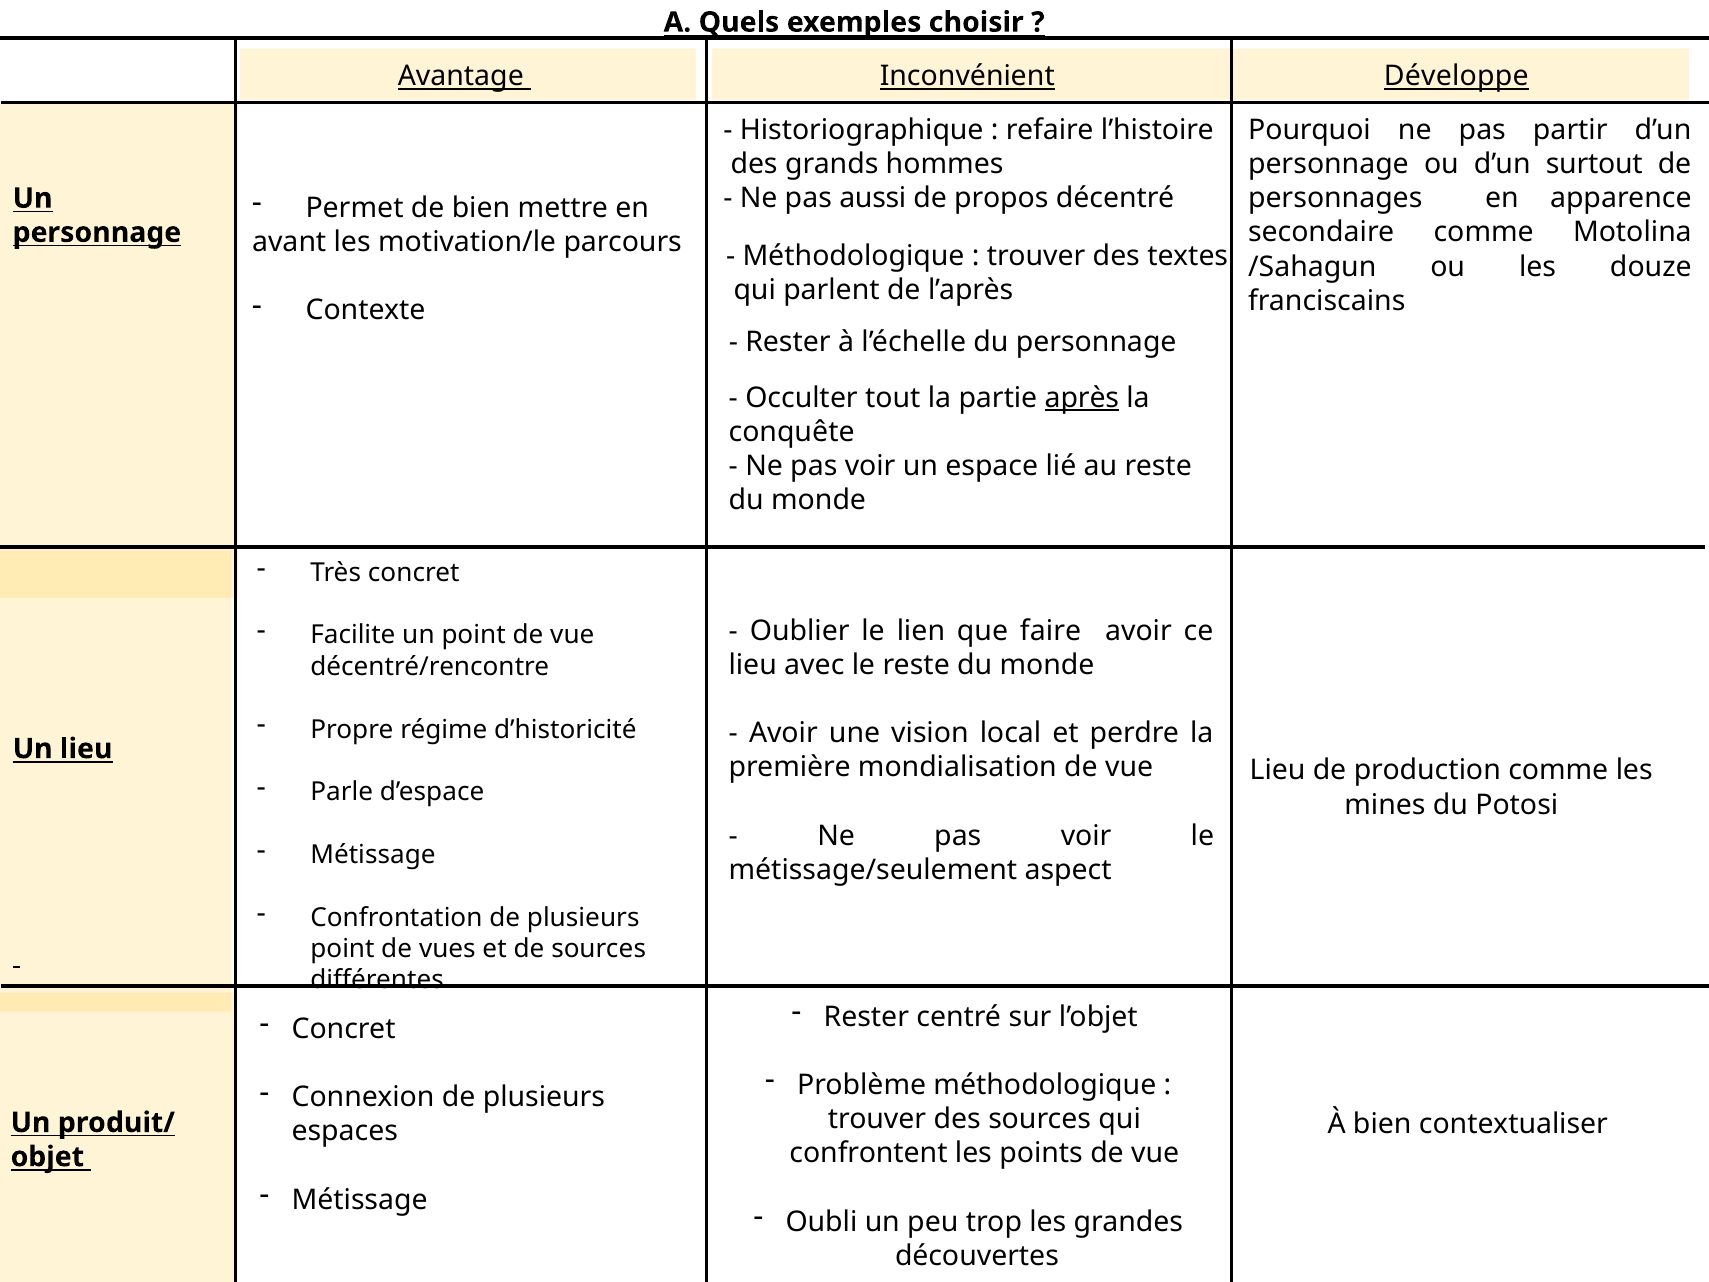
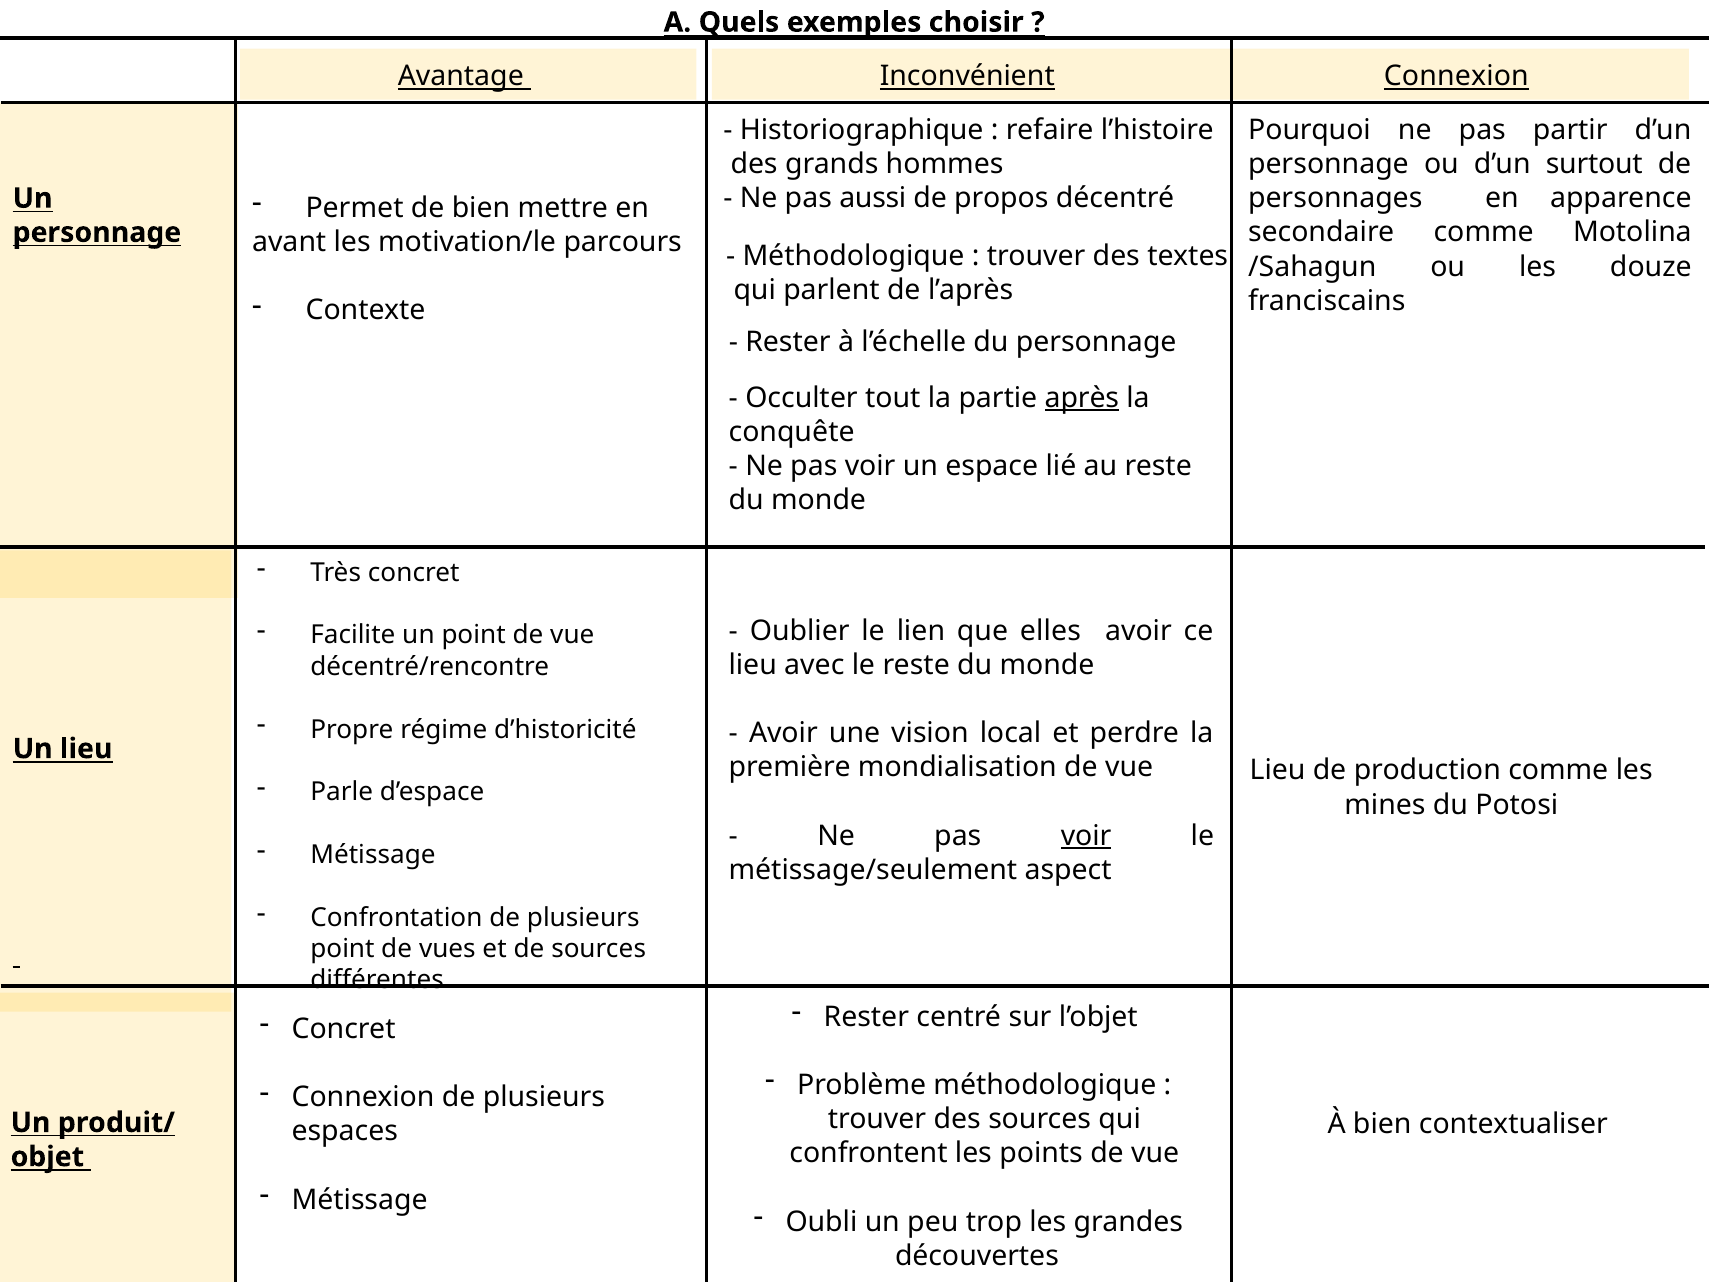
Développe at (1456, 76): Développe -> Connexion
faire: faire -> elles
voir at (1086, 836) underline: none -> present
